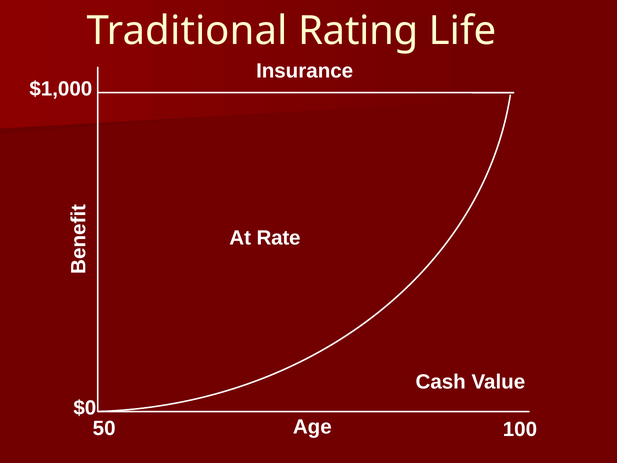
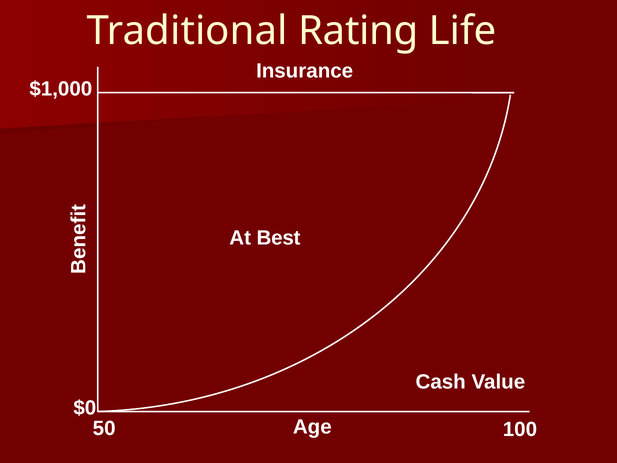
Rate: Rate -> Best
